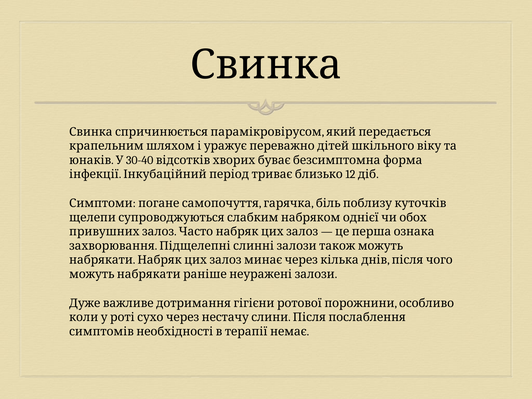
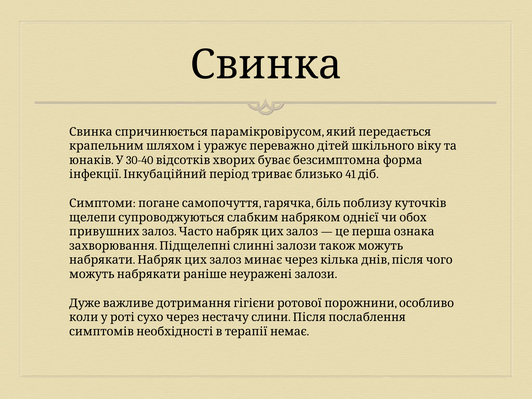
12: 12 -> 41
